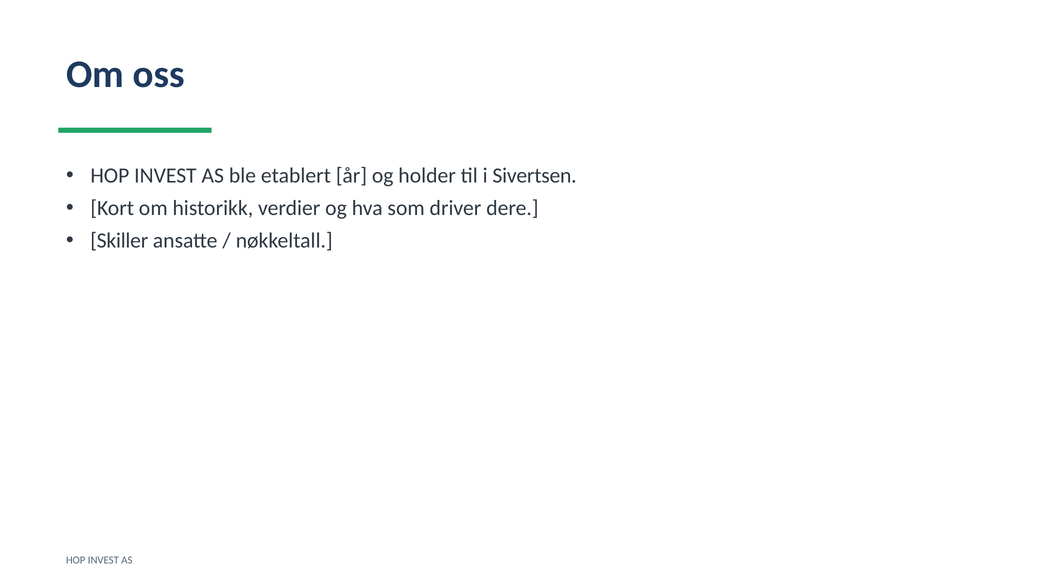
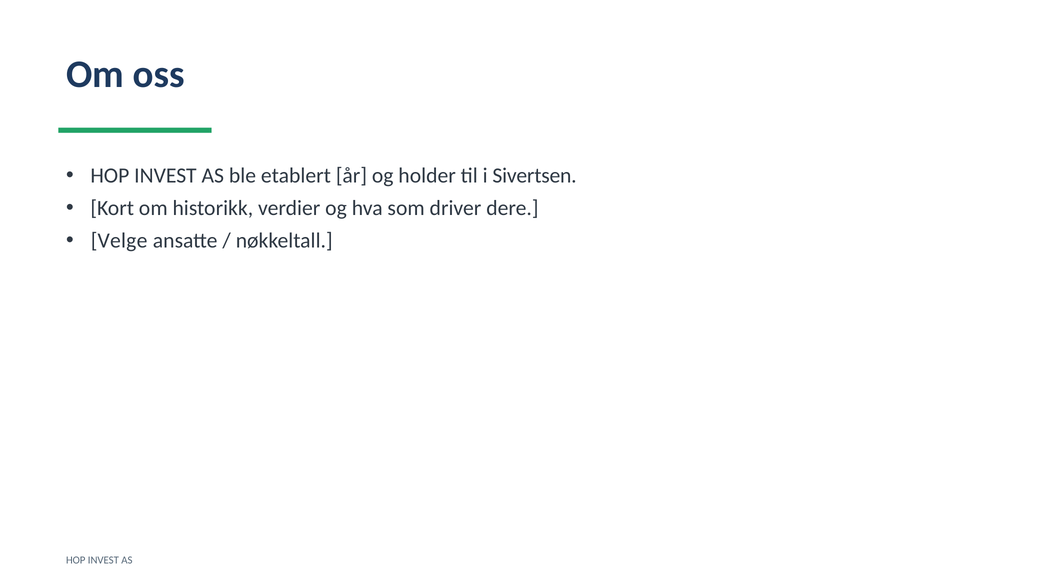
Skiller: Skiller -> Velge
